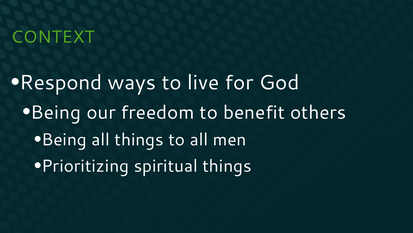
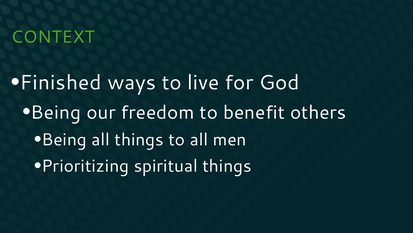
Respond: Respond -> Finished
